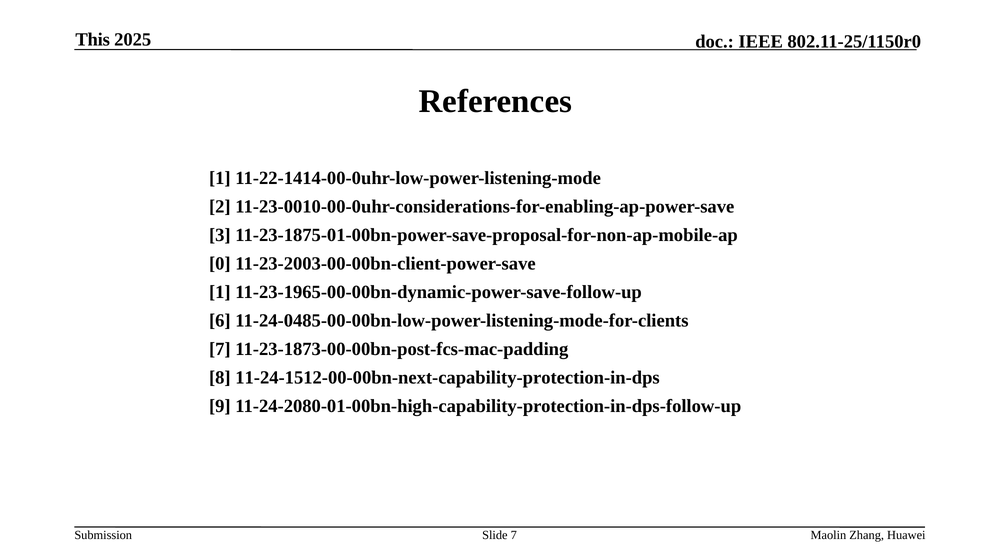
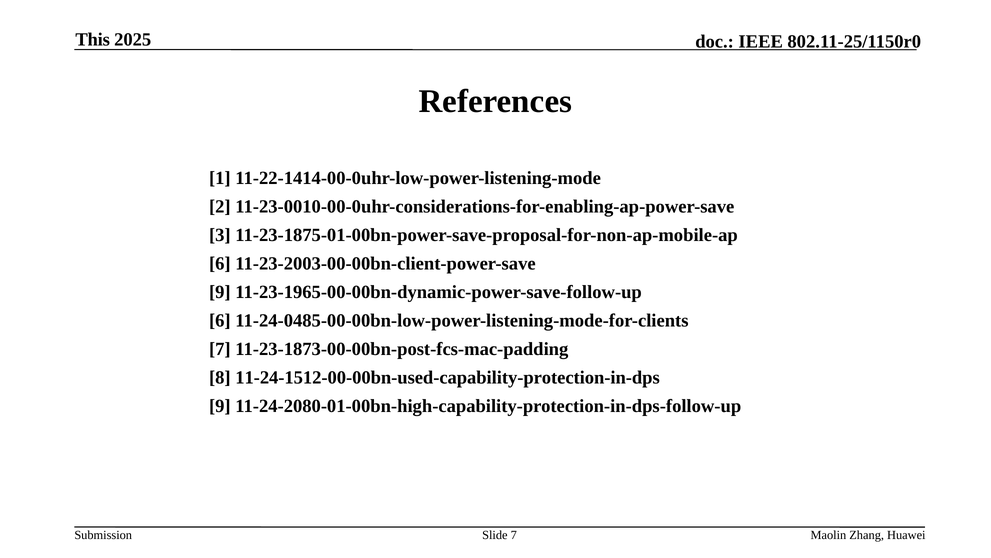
0 at (220, 263): 0 -> 6
1 at (220, 292): 1 -> 9
11-24-1512-00-00bn-next-capability-protection-in-dps: 11-24-1512-00-00bn-next-capability-protection-in-dps -> 11-24-1512-00-00bn-used-capability-protection-in-dps
